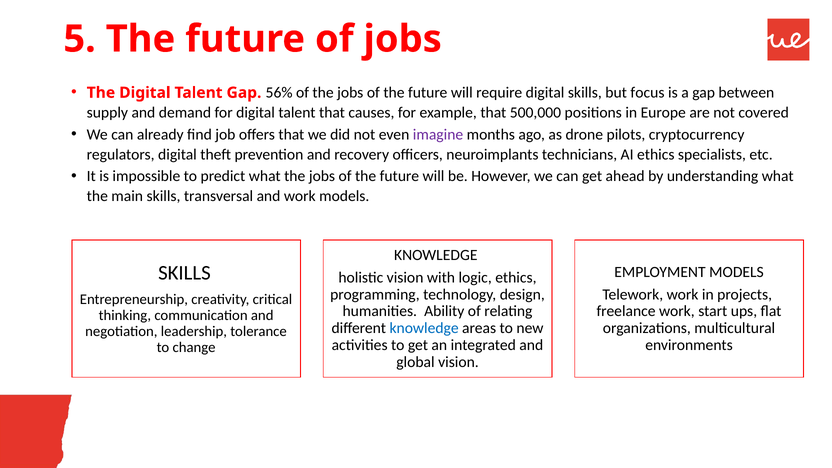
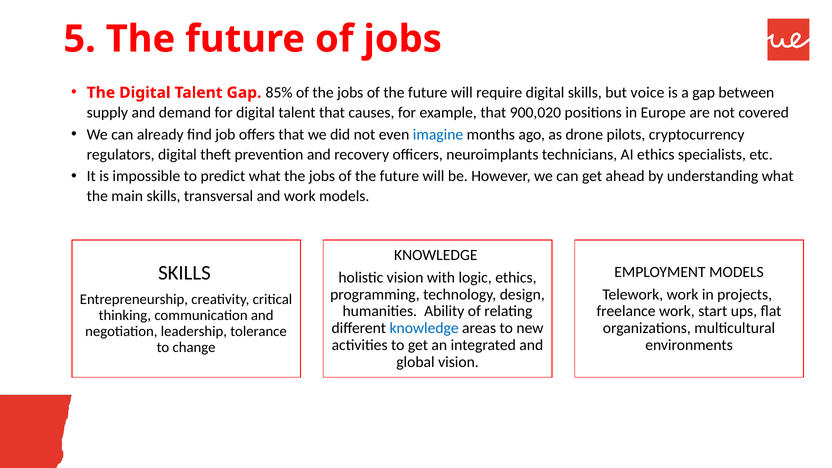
56%: 56% -> 85%
focus: focus -> voice
500,000: 500,000 -> 900,020
imagine colour: purple -> blue
